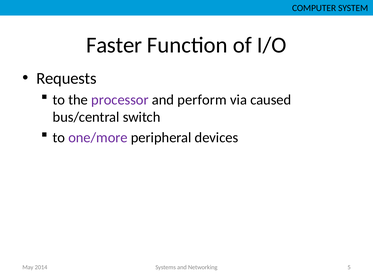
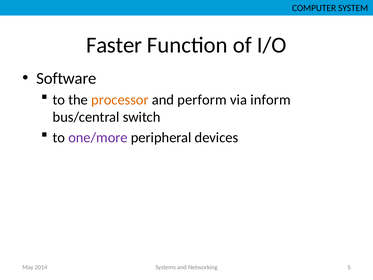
Requests: Requests -> Software
processor colour: purple -> orange
caused: caused -> inform
